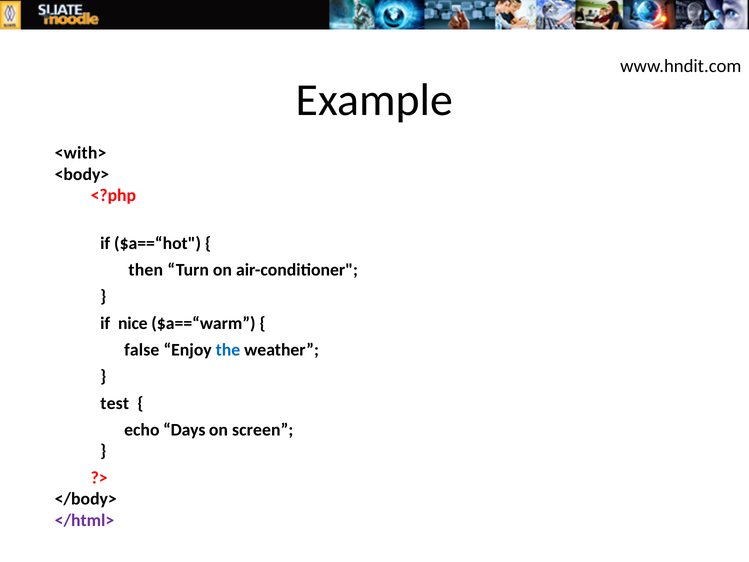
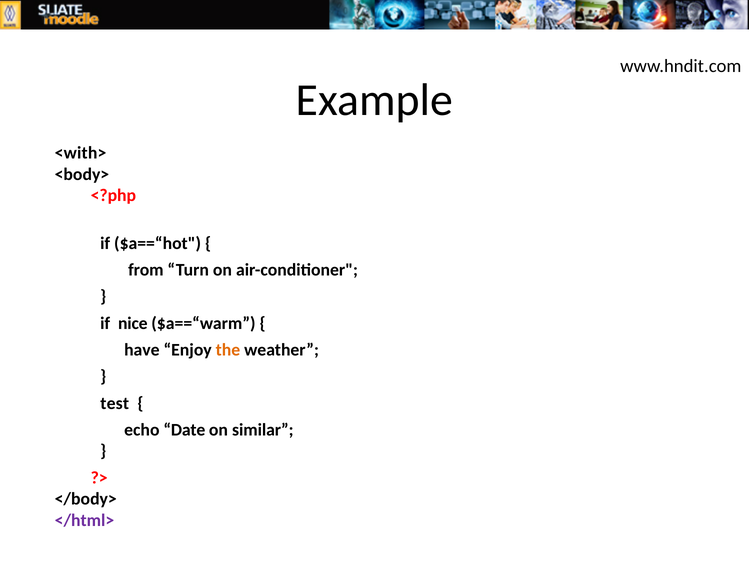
then: then -> from
false: false -> have
the colour: blue -> orange
Days: Days -> Date
screen: screen -> similar
